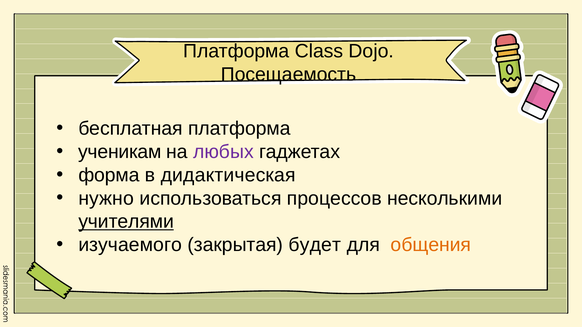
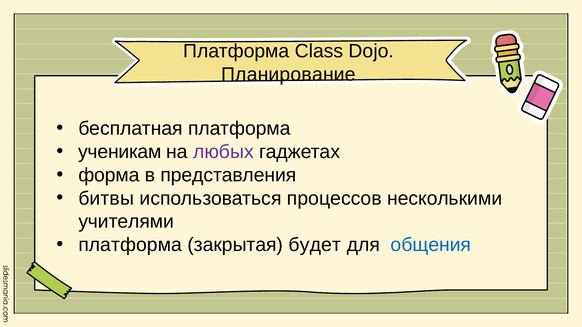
Посещаемость: Посещаемость -> Планирование
дидактическая: дидактическая -> представления
нужно: нужно -> битвы
учителями underline: present -> none
изучаемого at (130, 245): изучаемого -> платформа
общения colour: orange -> blue
